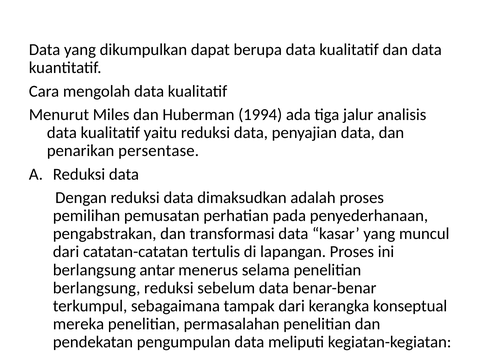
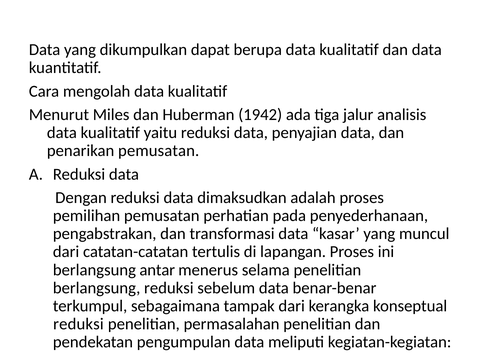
1994: 1994 -> 1942
penarikan persentase: persentase -> pemusatan
mereka at (79, 324): mereka -> reduksi
